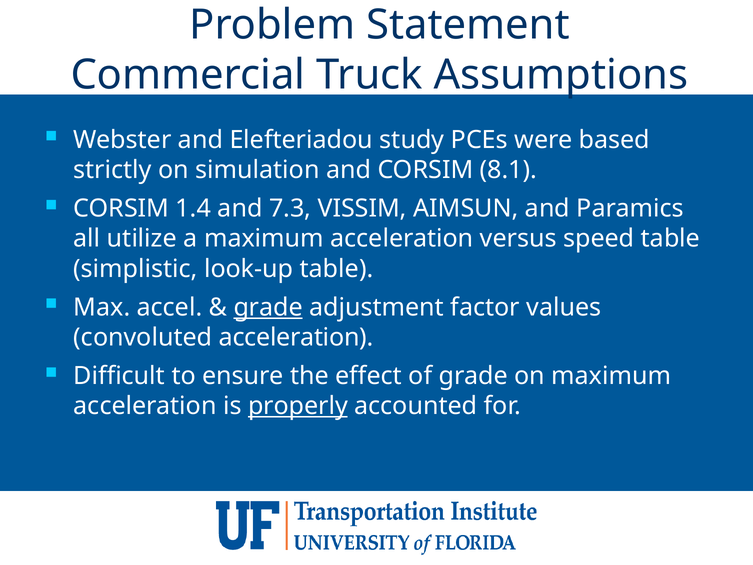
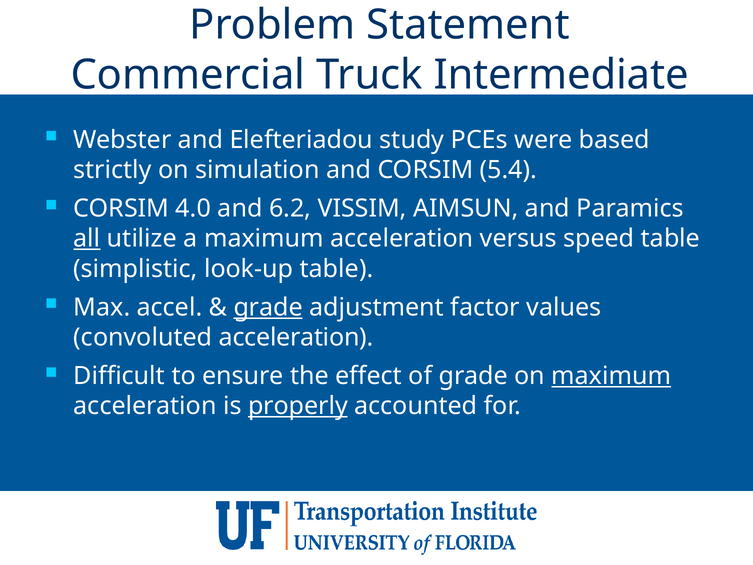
Assumptions: Assumptions -> Intermediate
8.1: 8.1 -> 5.4
1.4: 1.4 -> 4.0
7.3: 7.3 -> 6.2
all underline: none -> present
maximum at (611, 376) underline: none -> present
